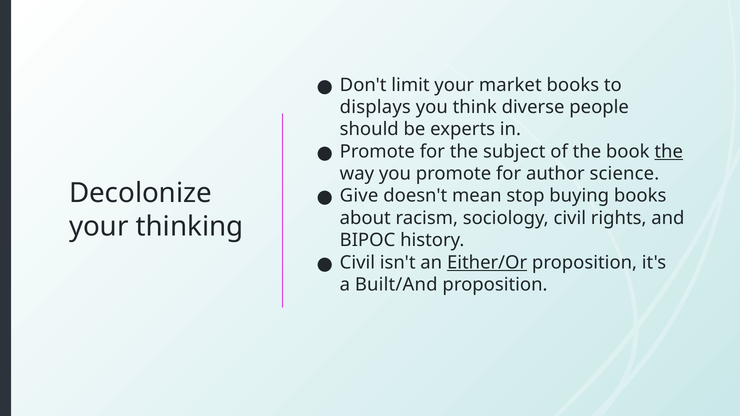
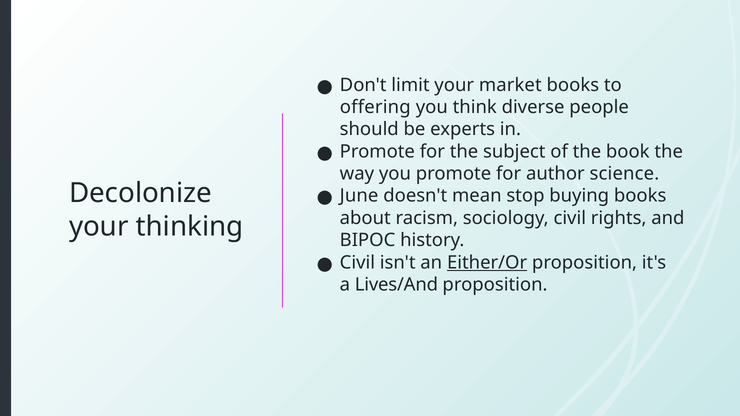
displays: displays -> offering
the at (669, 152) underline: present -> none
Give: Give -> June
Built/And: Built/And -> Lives/And
